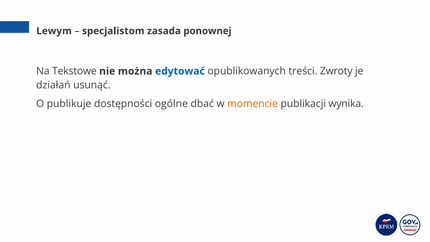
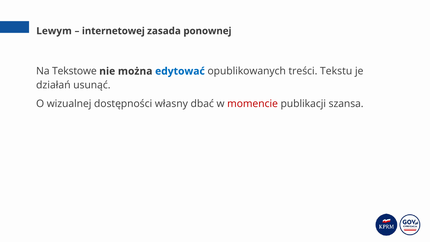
specjalistom: specjalistom -> internetowej
Zwroty: Zwroty -> Tekstu
publikuje: publikuje -> wizualnej
ogólne: ogólne -> własny
momencie colour: orange -> red
wynika: wynika -> szansa
